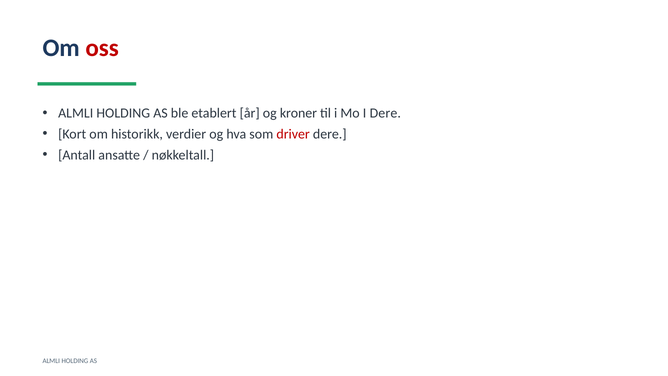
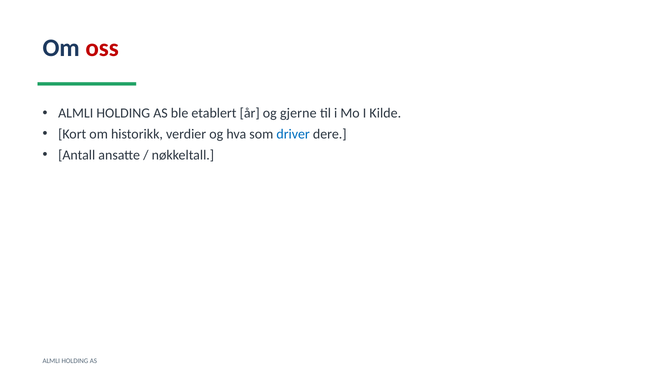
kroner: kroner -> gjerne
I Dere: Dere -> Kilde
driver colour: red -> blue
